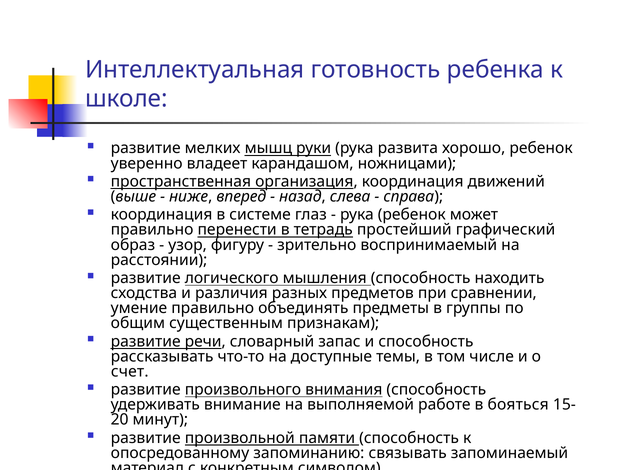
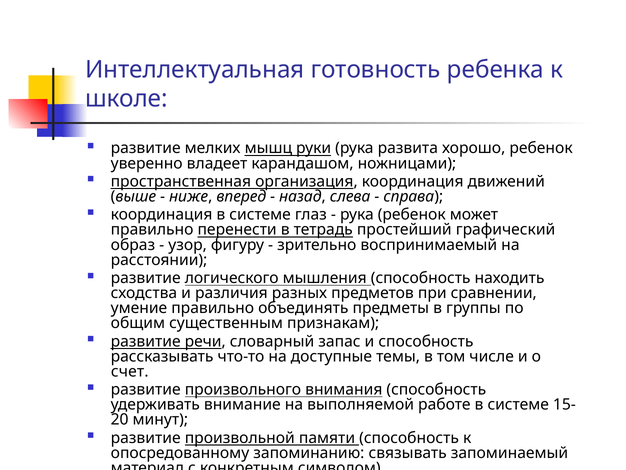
работе в бояться: бояться -> системе
